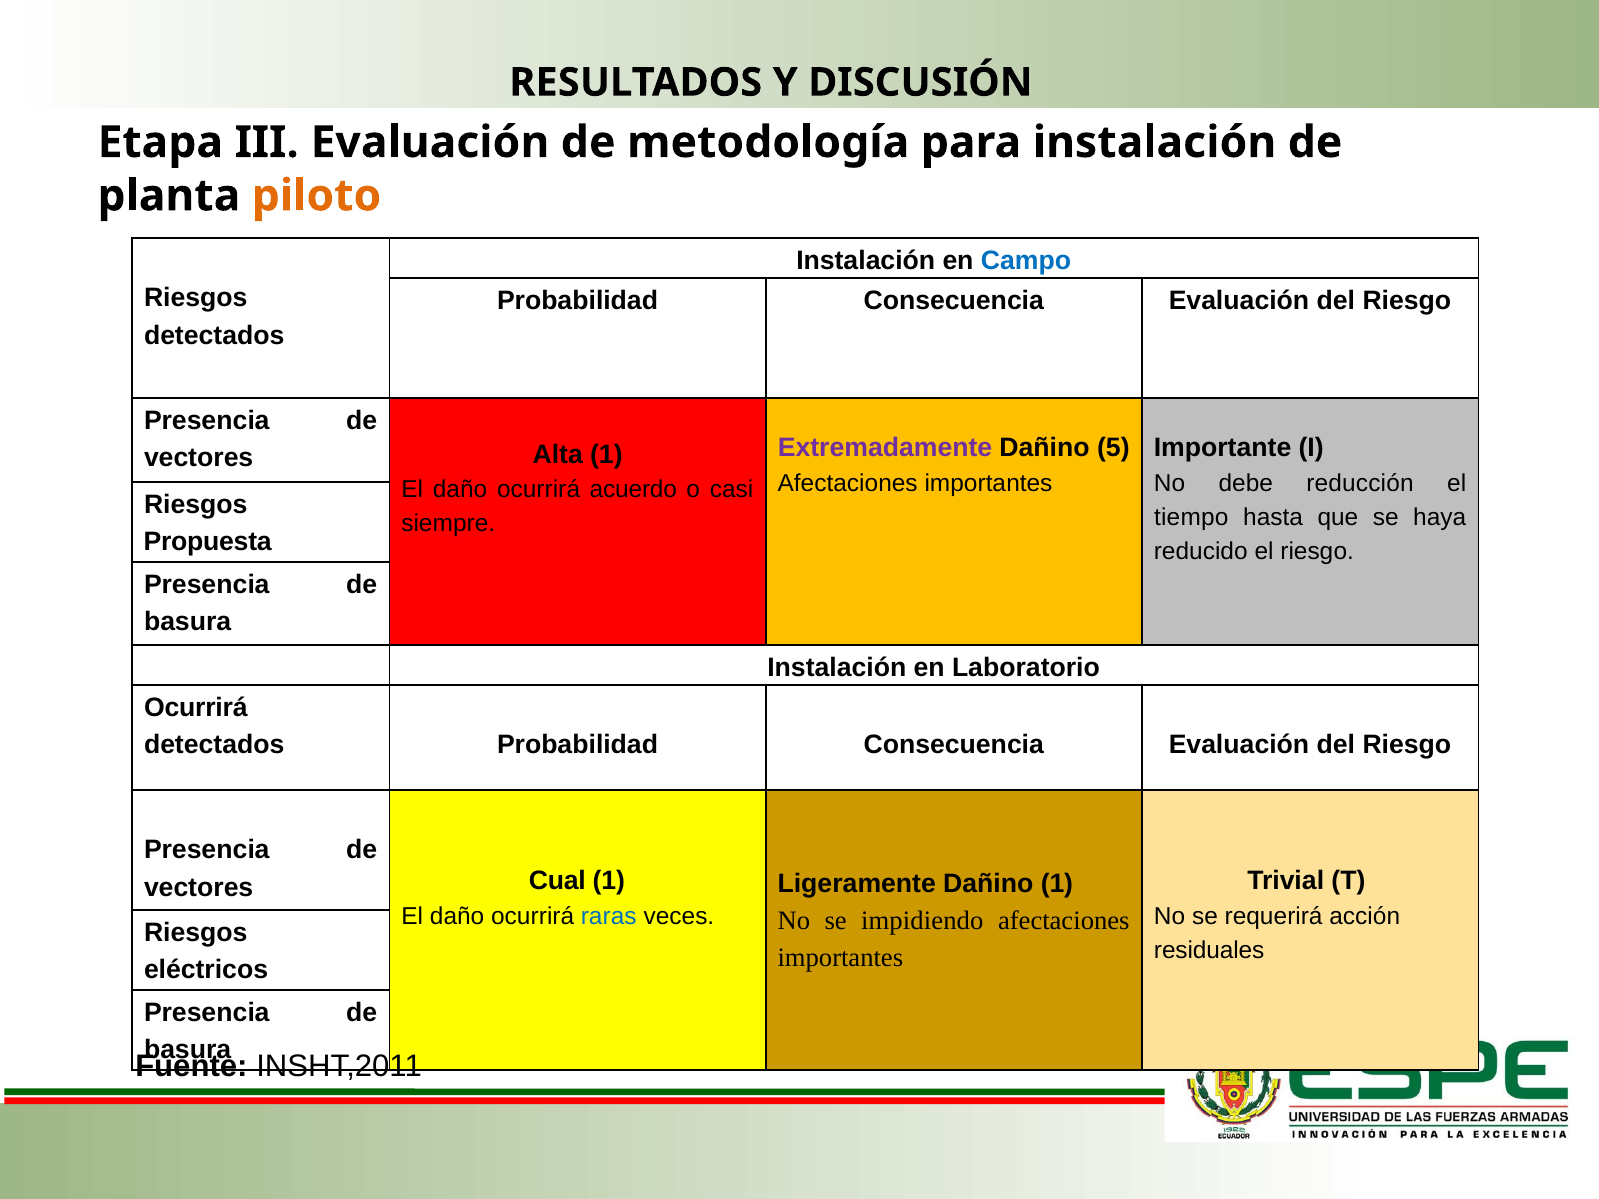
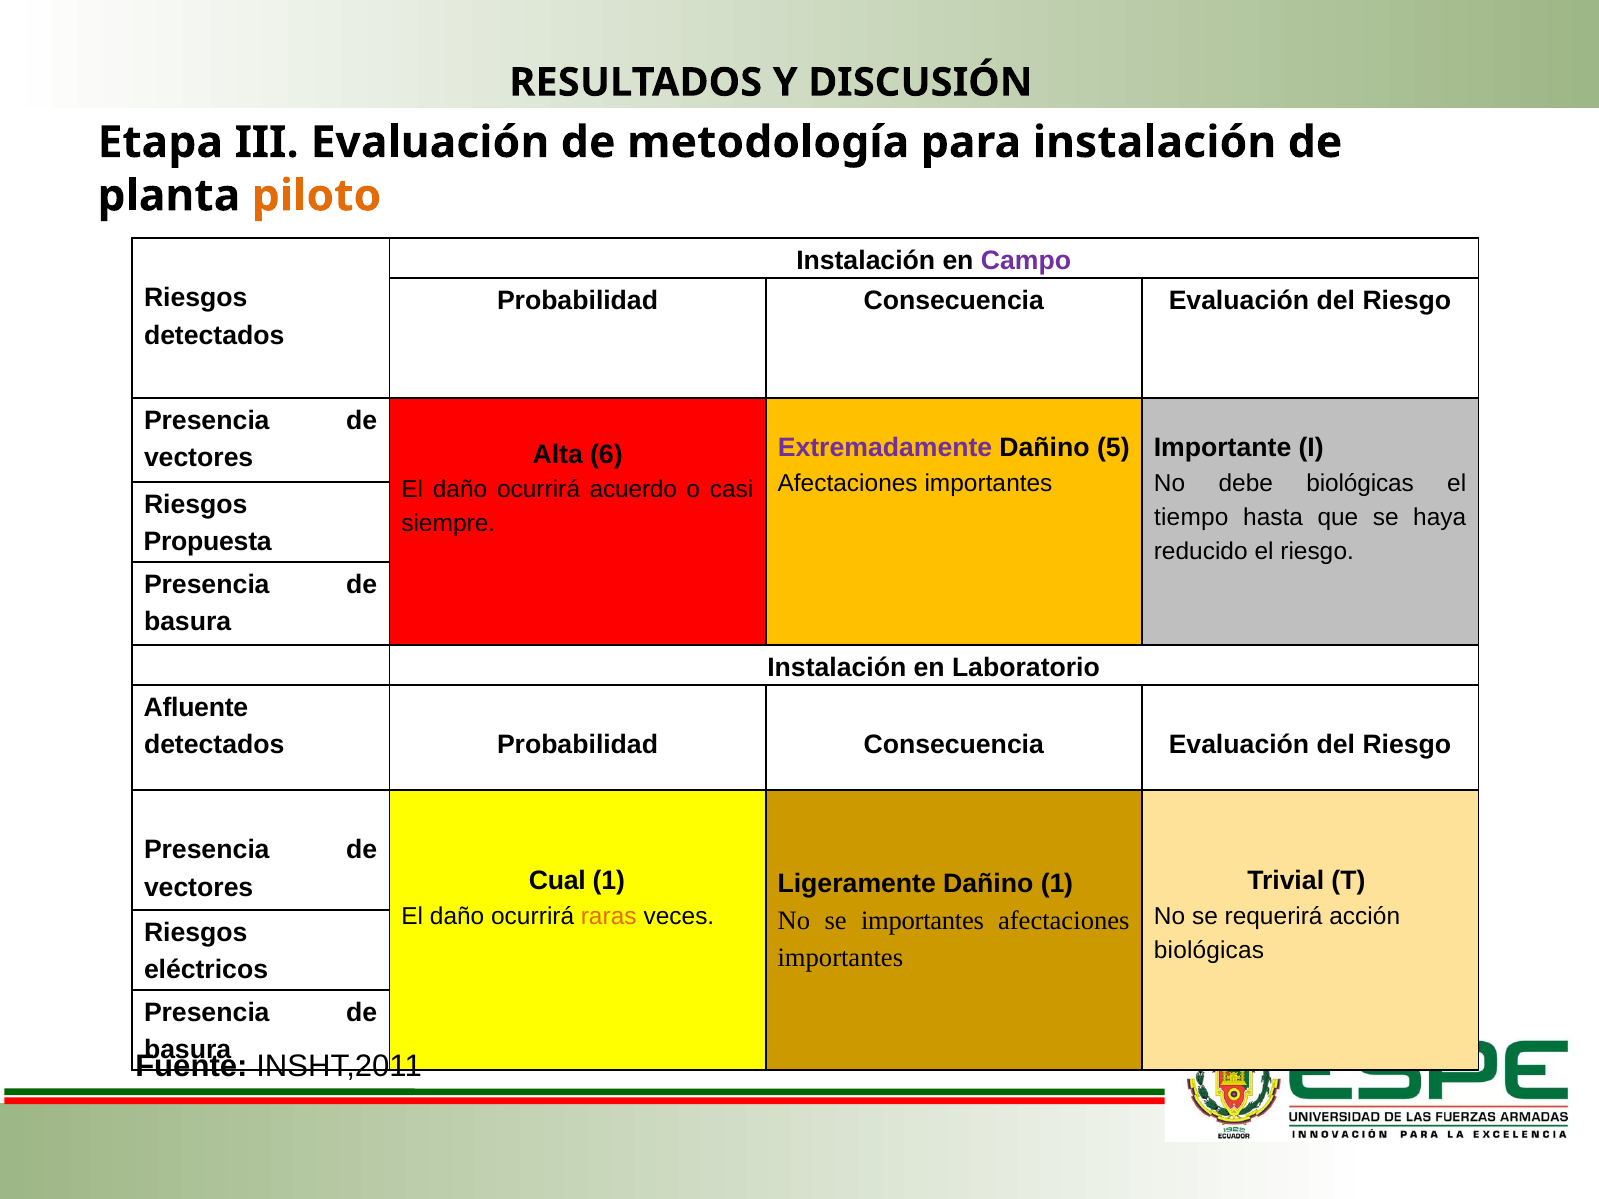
Campo colour: blue -> purple
Alta 1: 1 -> 6
debe reducción: reducción -> biológicas
Ocurrirá at (196, 708): Ocurrirá -> Afluente
raras colour: blue -> orange
se impidiendo: impidiendo -> importantes
residuales at (1209, 950): residuales -> biológicas
